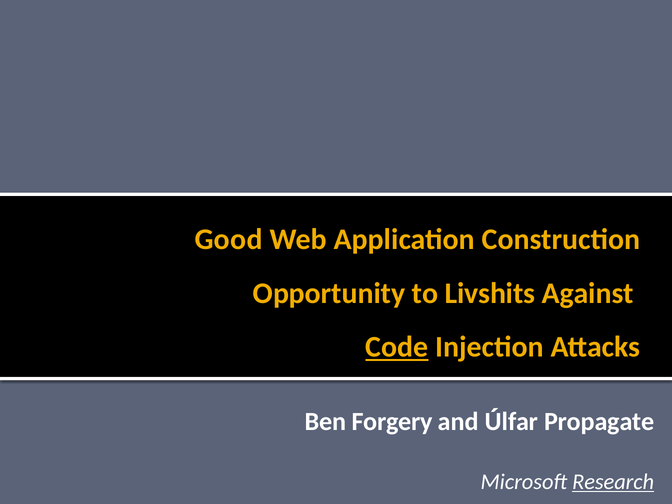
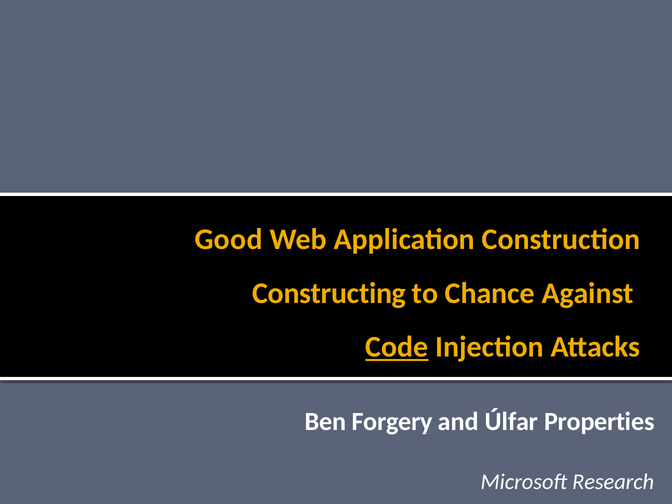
Opportunity: Opportunity -> Constructing
Livshits: Livshits -> Chance
Propagate: Propagate -> Properties
Research underline: present -> none
